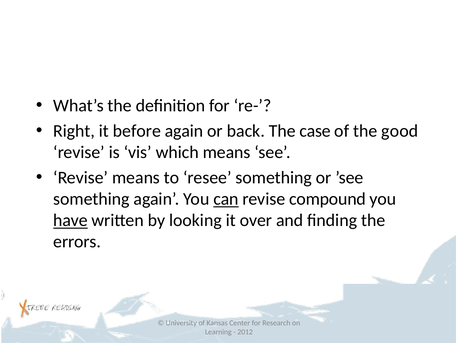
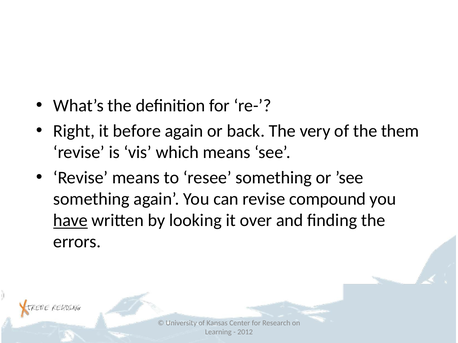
case: case -> very
good: good -> them
can underline: present -> none
